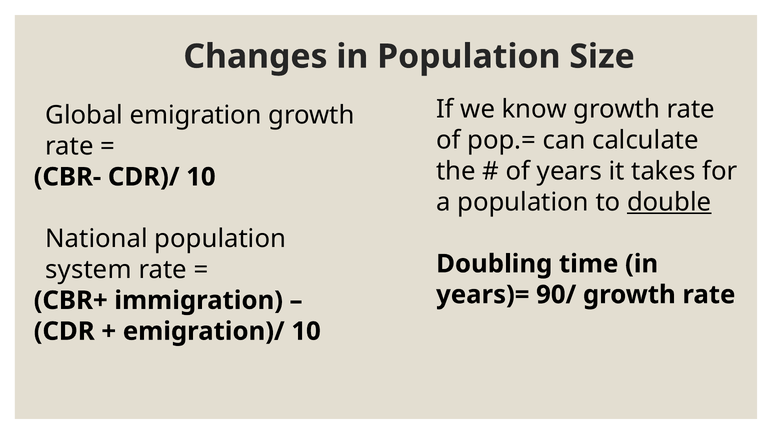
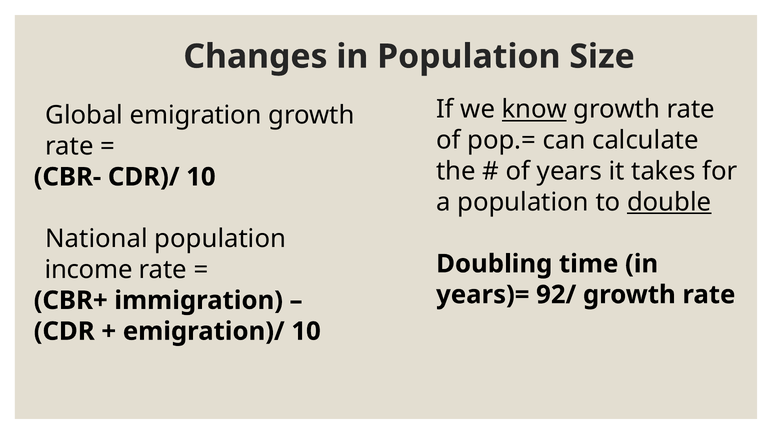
know underline: none -> present
system: system -> income
90/: 90/ -> 92/
